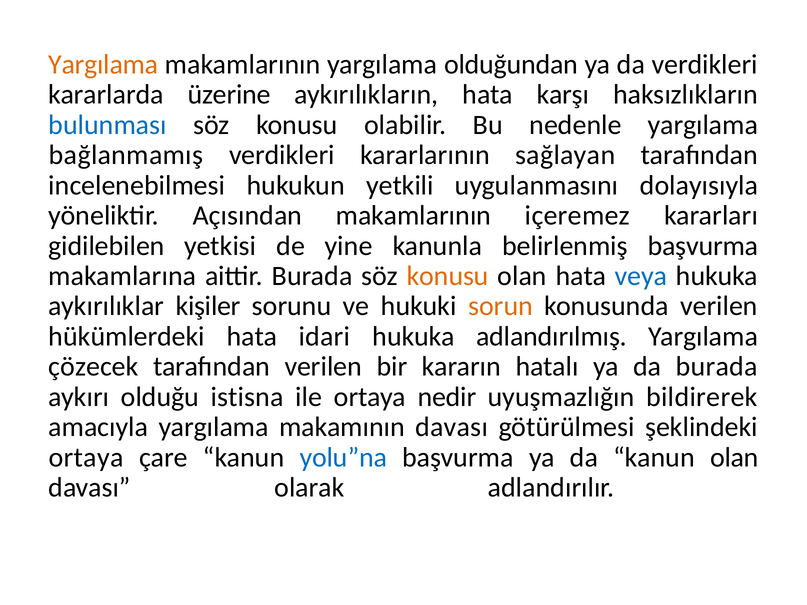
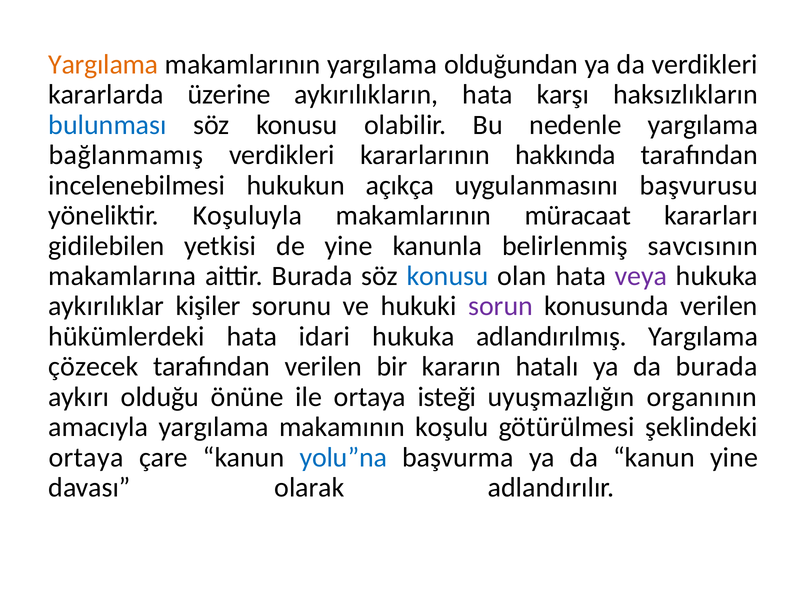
sağlayan: sağlayan -> hakkında
yetkili: yetkili -> açıkça
dolayısıyla: dolayısıyla -> başvurusu
Açısından: Açısından -> Koşuluyla
içeremez: içeremez -> müracaat
belirlenmiş başvurma: başvurma -> savcısının
konusu at (448, 276) colour: orange -> blue
veya colour: blue -> purple
sorun colour: orange -> purple
istisna: istisna -> önüne
nedir: nedir -> isteği
bildirerek: bildirerek -> organının
makamının davası: davası -> koşulu
kanun olan: olan -> yine
